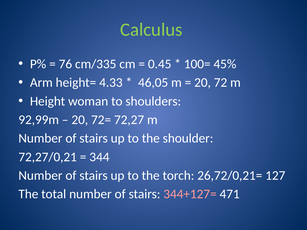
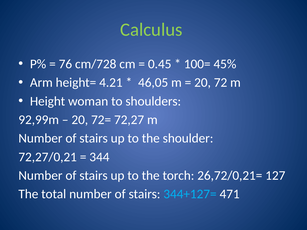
cm/335: cm/335 -> cm/728
4.33: 4.33 -> 4.21
344+127= colour: pink -> light blue
